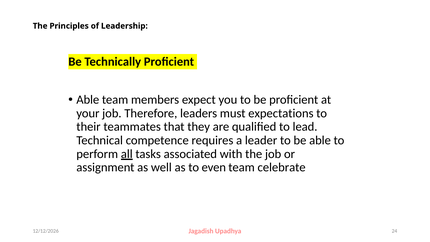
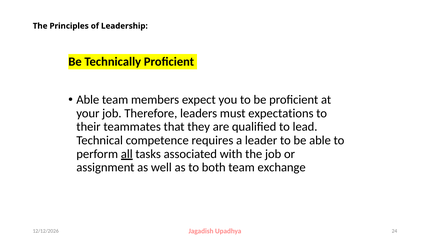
even: even -> both
celebrate: celebrate -> exchange
